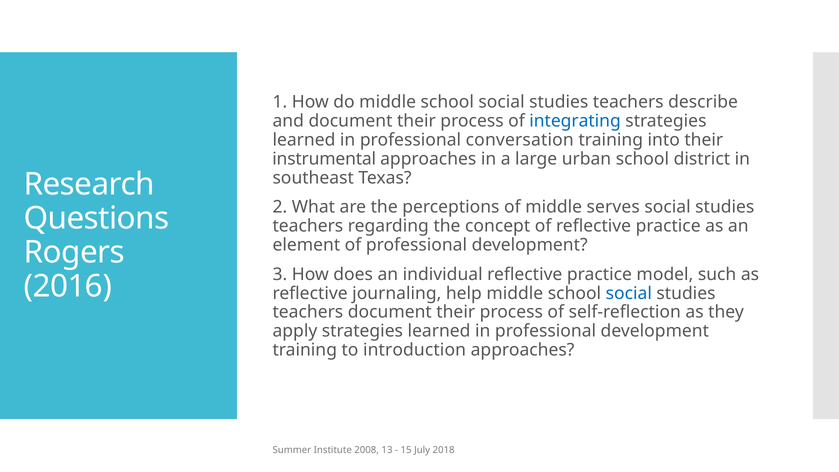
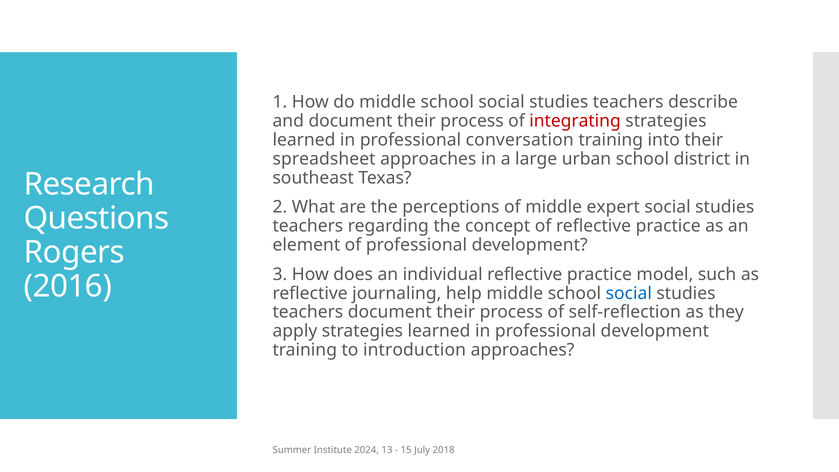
integrating colour: blue -> red
instrumental: instrumental -> spreadsheet
serves: serves -> expert
2008: 2008 -> 2024
